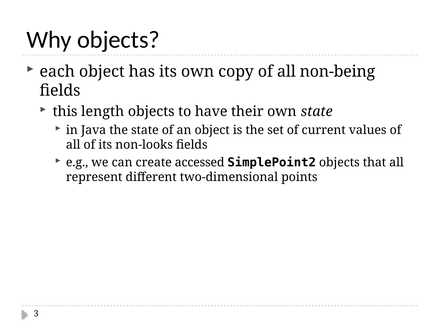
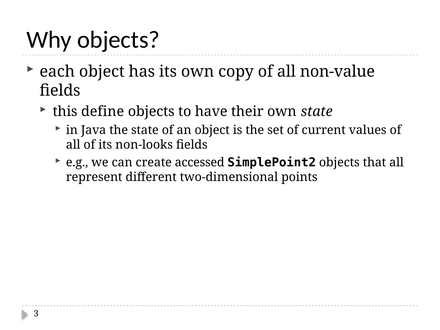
non-being: non-being -> non-value
length: length -> define
